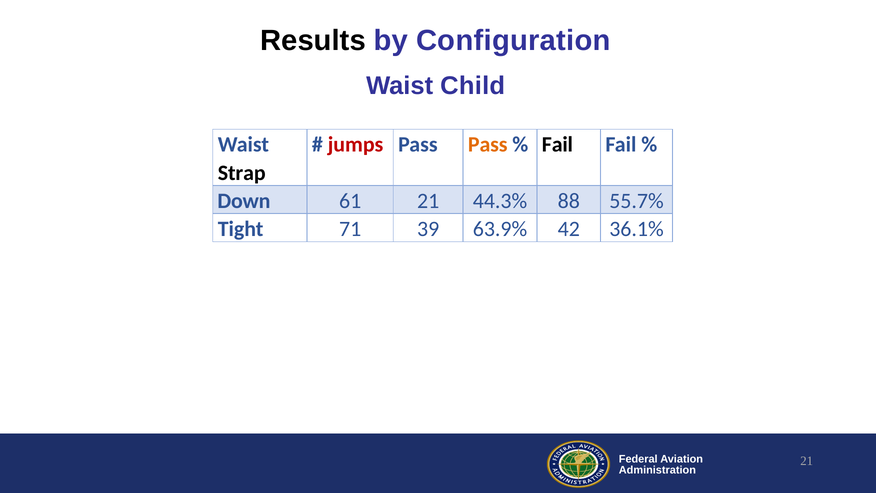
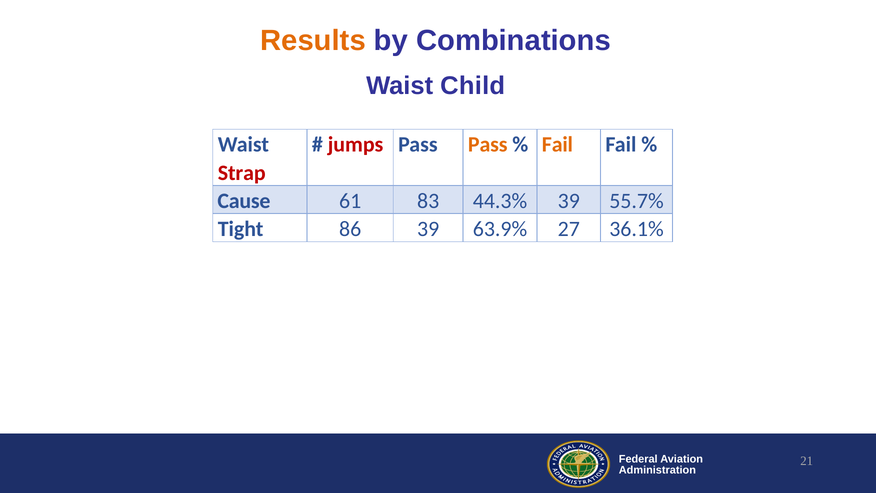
Results colour: black -> orange
Configuration: Configuration -> Combinations
Fail at (557, 145) colour: black -> orange
Strap colour: black -> red
Down: Down -> Cause
61 21: 21 -> 83
44.3% 88: 88 -> 39
71: 71 -> 86
42: 42 -> 27
